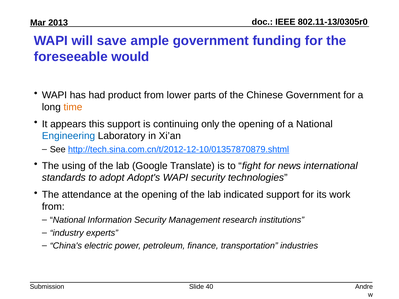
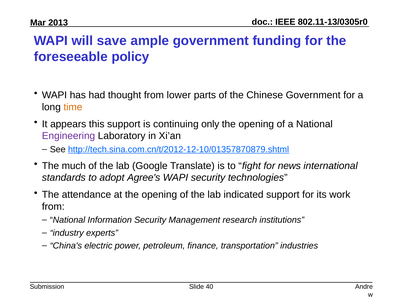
would: would -> policy
product: product -> thought
Engineering colour: blue -> purple
using: using -> much
Adopt's: Adopt's -> Agree's
